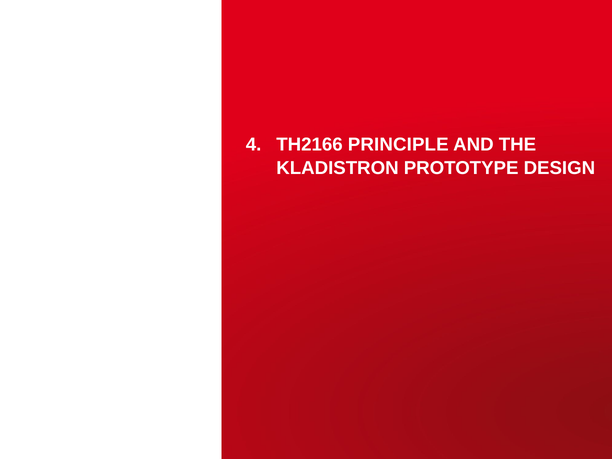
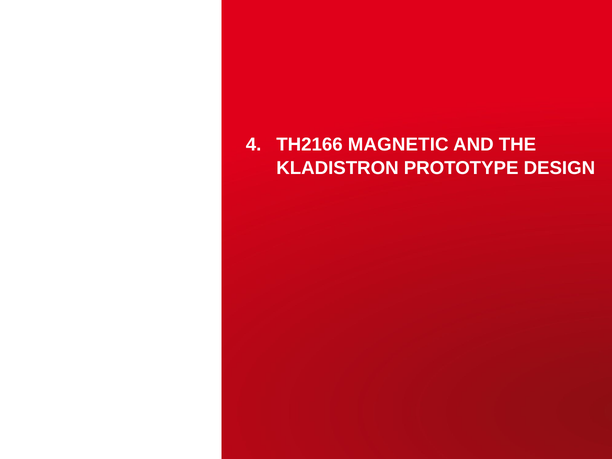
PRINCIPLE: PRINCIPLE -> MAGNETIC
